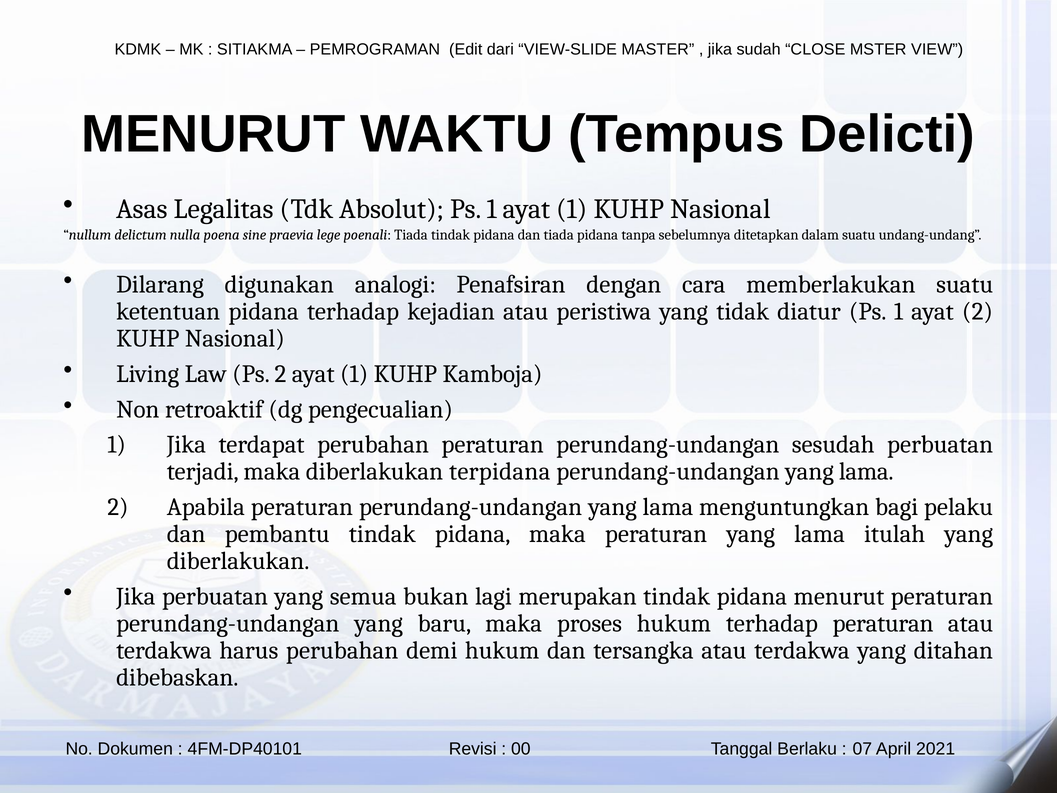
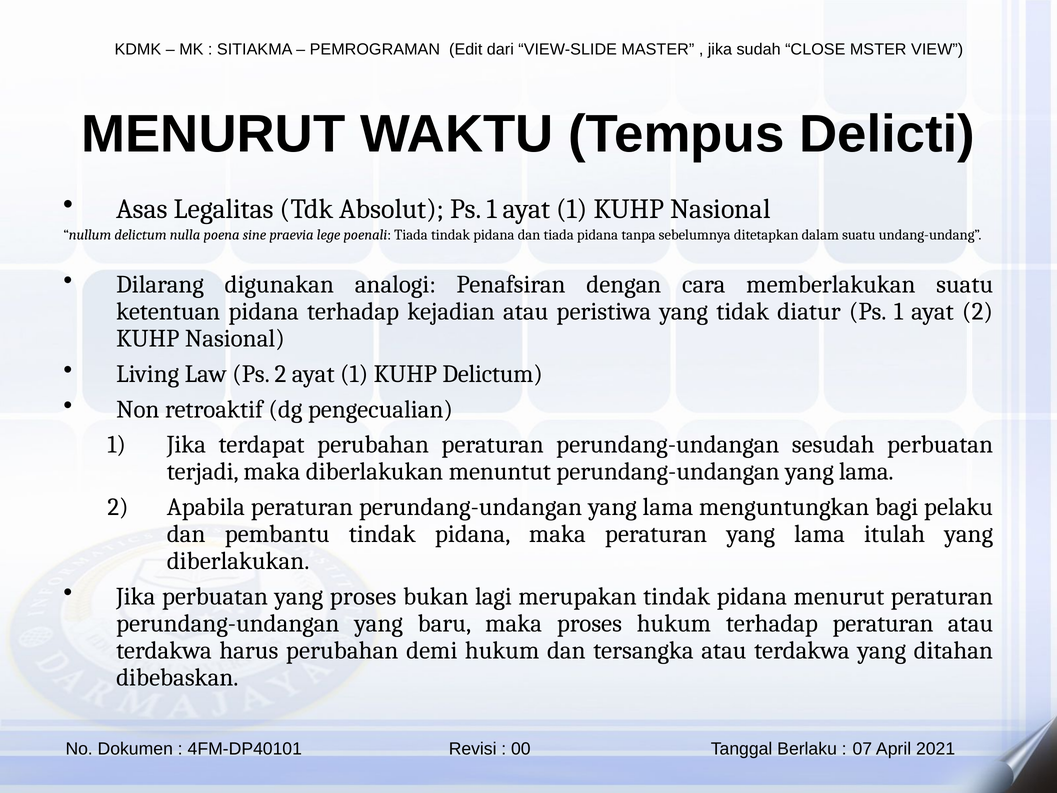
KUHP Kamboja: Kamboja -> Delictum
terpidana: terpidana -> menuntut
yang semua: semua -> proses
